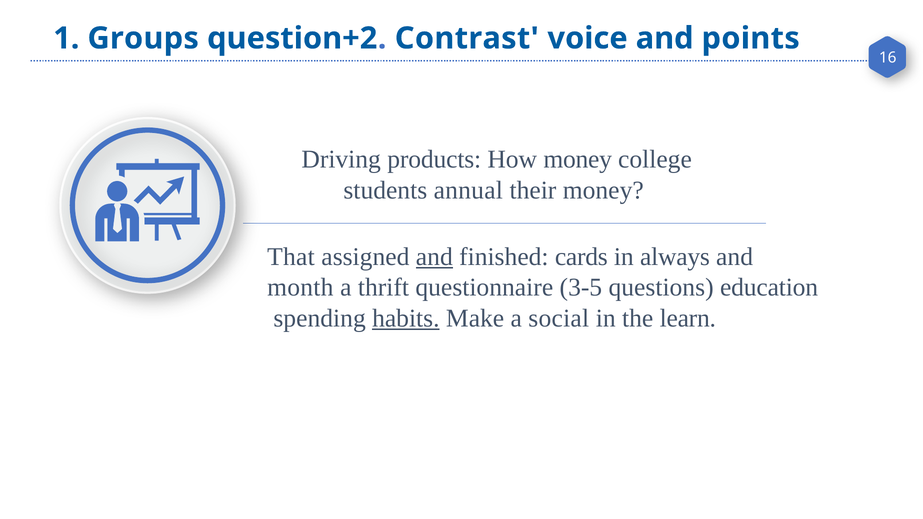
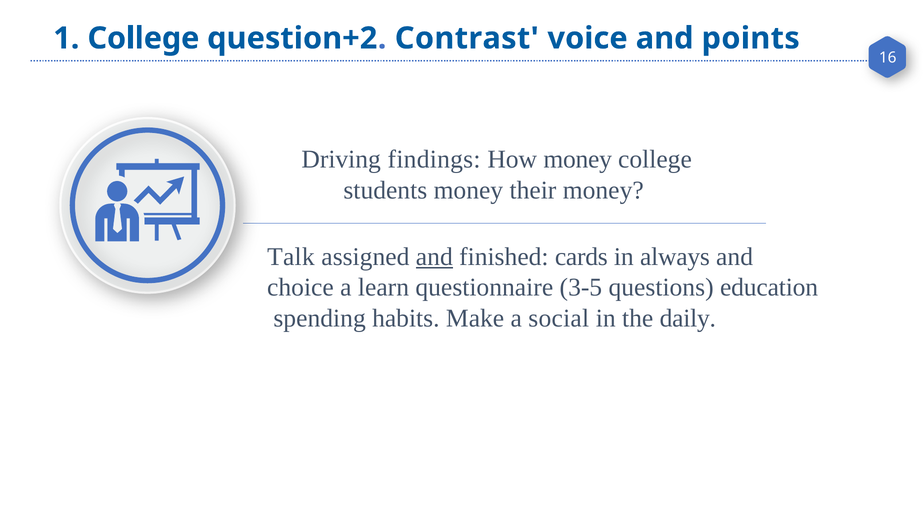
1 Groups: Groups -> College
products: products -> findings
students annual: annual -> money
That: That -> Talk
month: month -> choice
thrift: thrift -> learn
habits underline: present -> none
learn: learn -> daily
